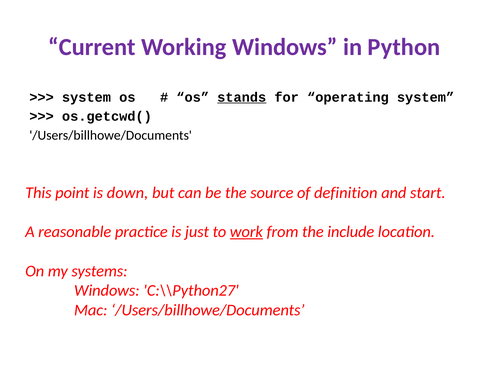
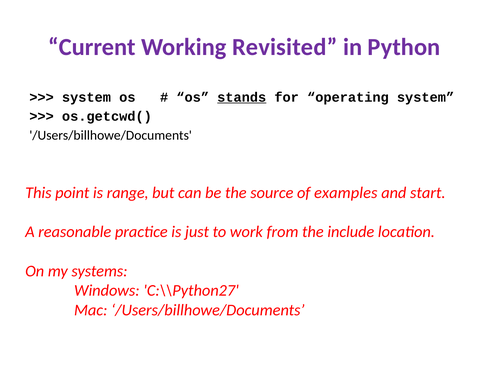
Working Windows: Windows -> Revisited
down: down -> range
definition: definition -> examples
work underline: present -> none
